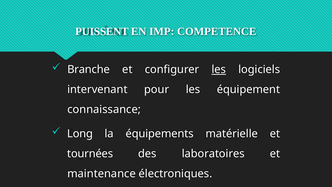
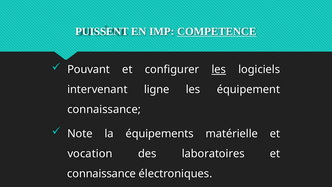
COMPETENCE underline: none -> present
Branche: Branche -> Pouvant
pour: pour -> ligne
Long: Long -> Note
tournées: tournées -> vocation
maintenance at (102, 173): maintenance -> connaissance
